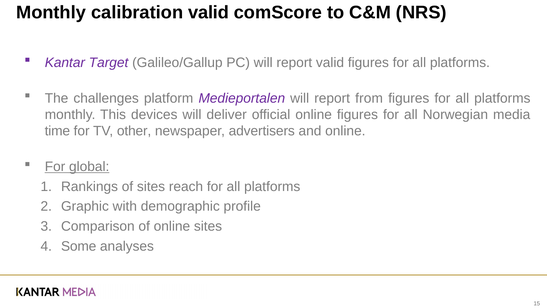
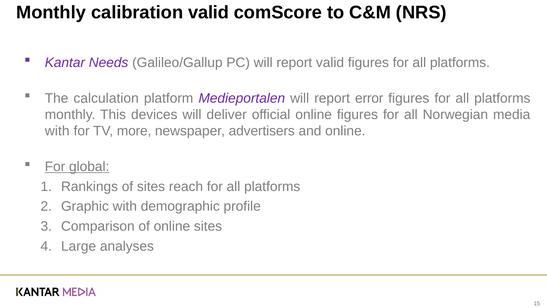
Target: Target -> Needs
challenges: challenges -> calculation
from: from -> error
time at (57, 131): time -> with
other: other -> more
Some: Some -> Large
